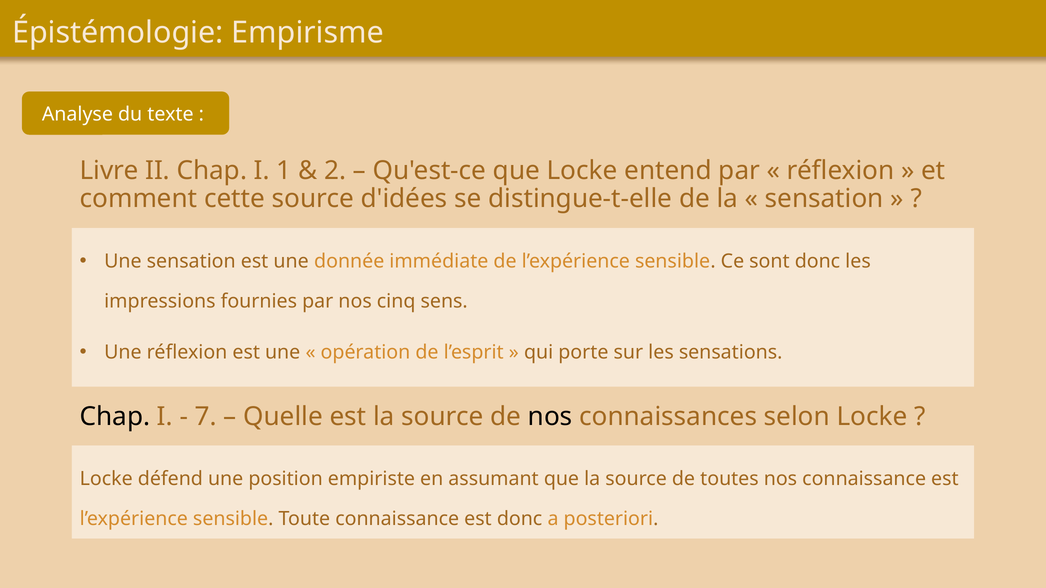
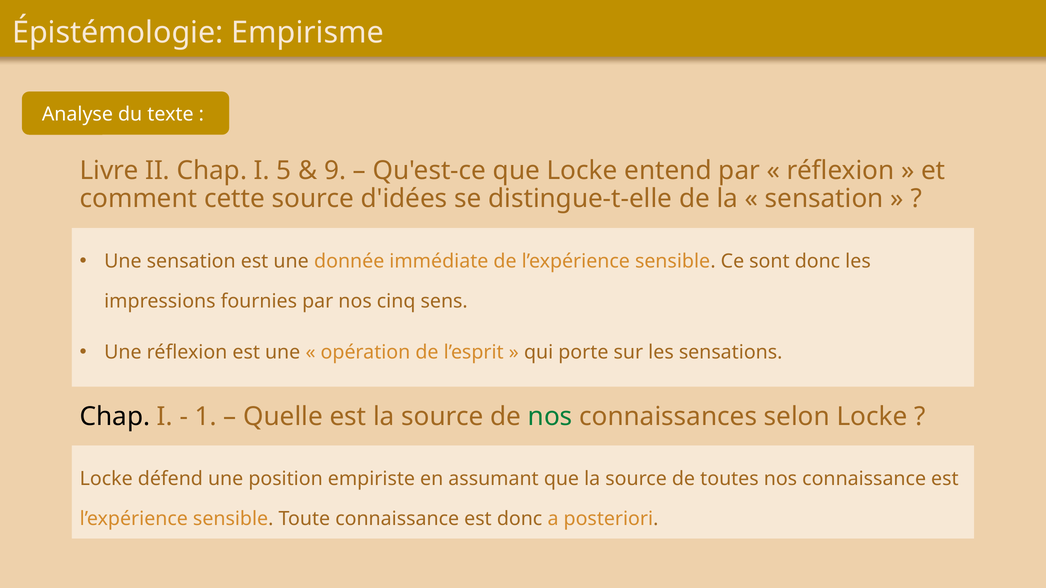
1: 1 -> 5
2: 2 -> 9
7: 7 -> 1
nos at (550, 417) colour: black -> green
